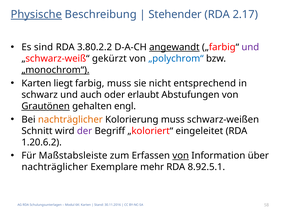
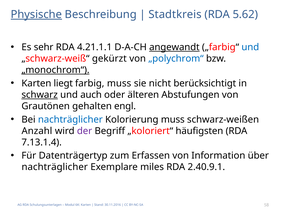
Stehender: Stehender -> Stadtkreis
2.17: 2.17 -> 5.62
sind: sind -> sehr
3.80.2.2: 3.80.2.2 -> 4.21.1.1
und at (250, 47) colour: purple -> blue
entsprechend: entsprechend -> berücksichtigt
schwarz underline: none -> present
erlaubt: erlaubt -> älteren
Grautönen underline: present -> none
nachträglicher at (70, 120) colour: orange -> blue
Schnitt: Schnitt -> Anzahl
eingeleitet: eingeleitet -> häufigsten
1.20.6.2: 1.20.6.2 -> 7.13.1.4
Maßstabsleiste: Maßstabsleiste -> Datenträgertyp
von at (181, 156) underline: present -> none
mehr: mehr -> miles
8.92.5.1: 8.92.5.1 -> 2.40.9.1
